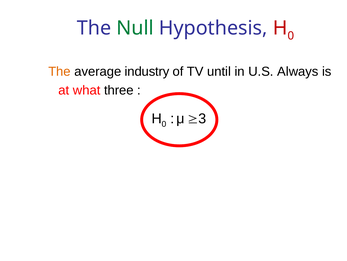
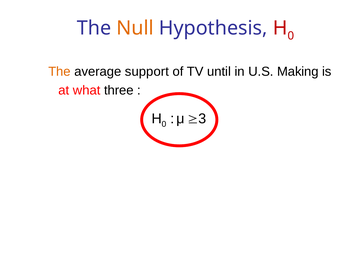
Null colour: green -> orange
industry: industry -> support
Always: Always -> Making
